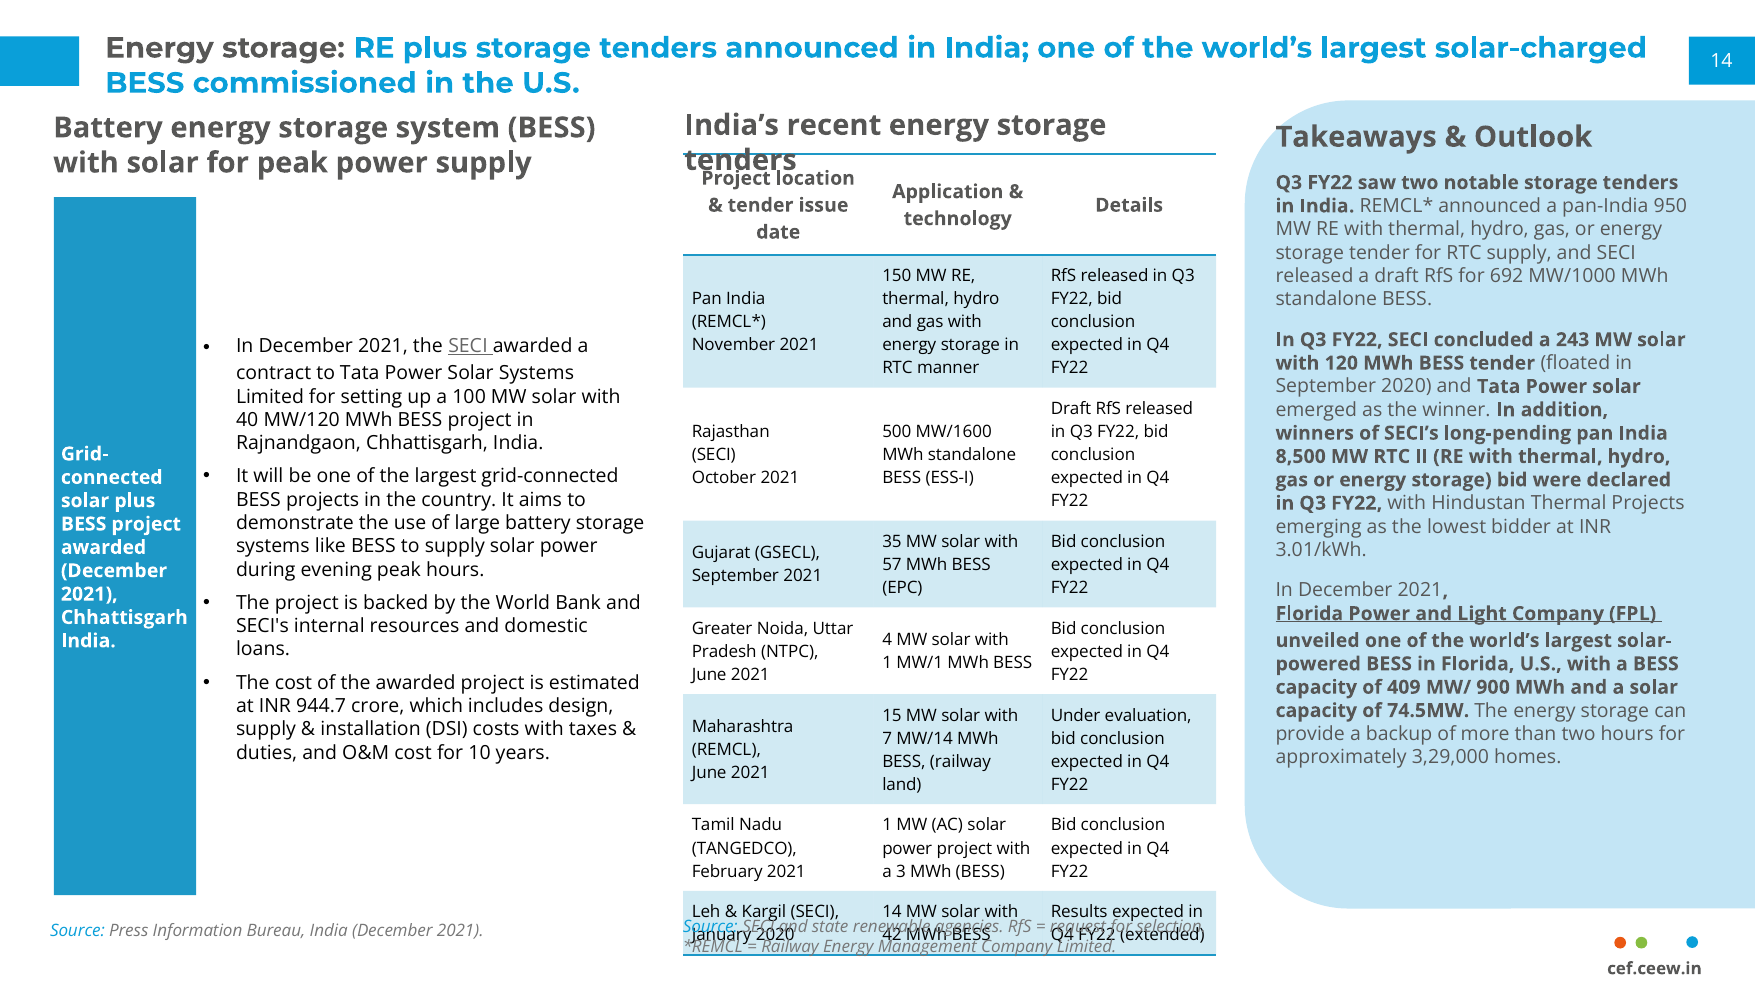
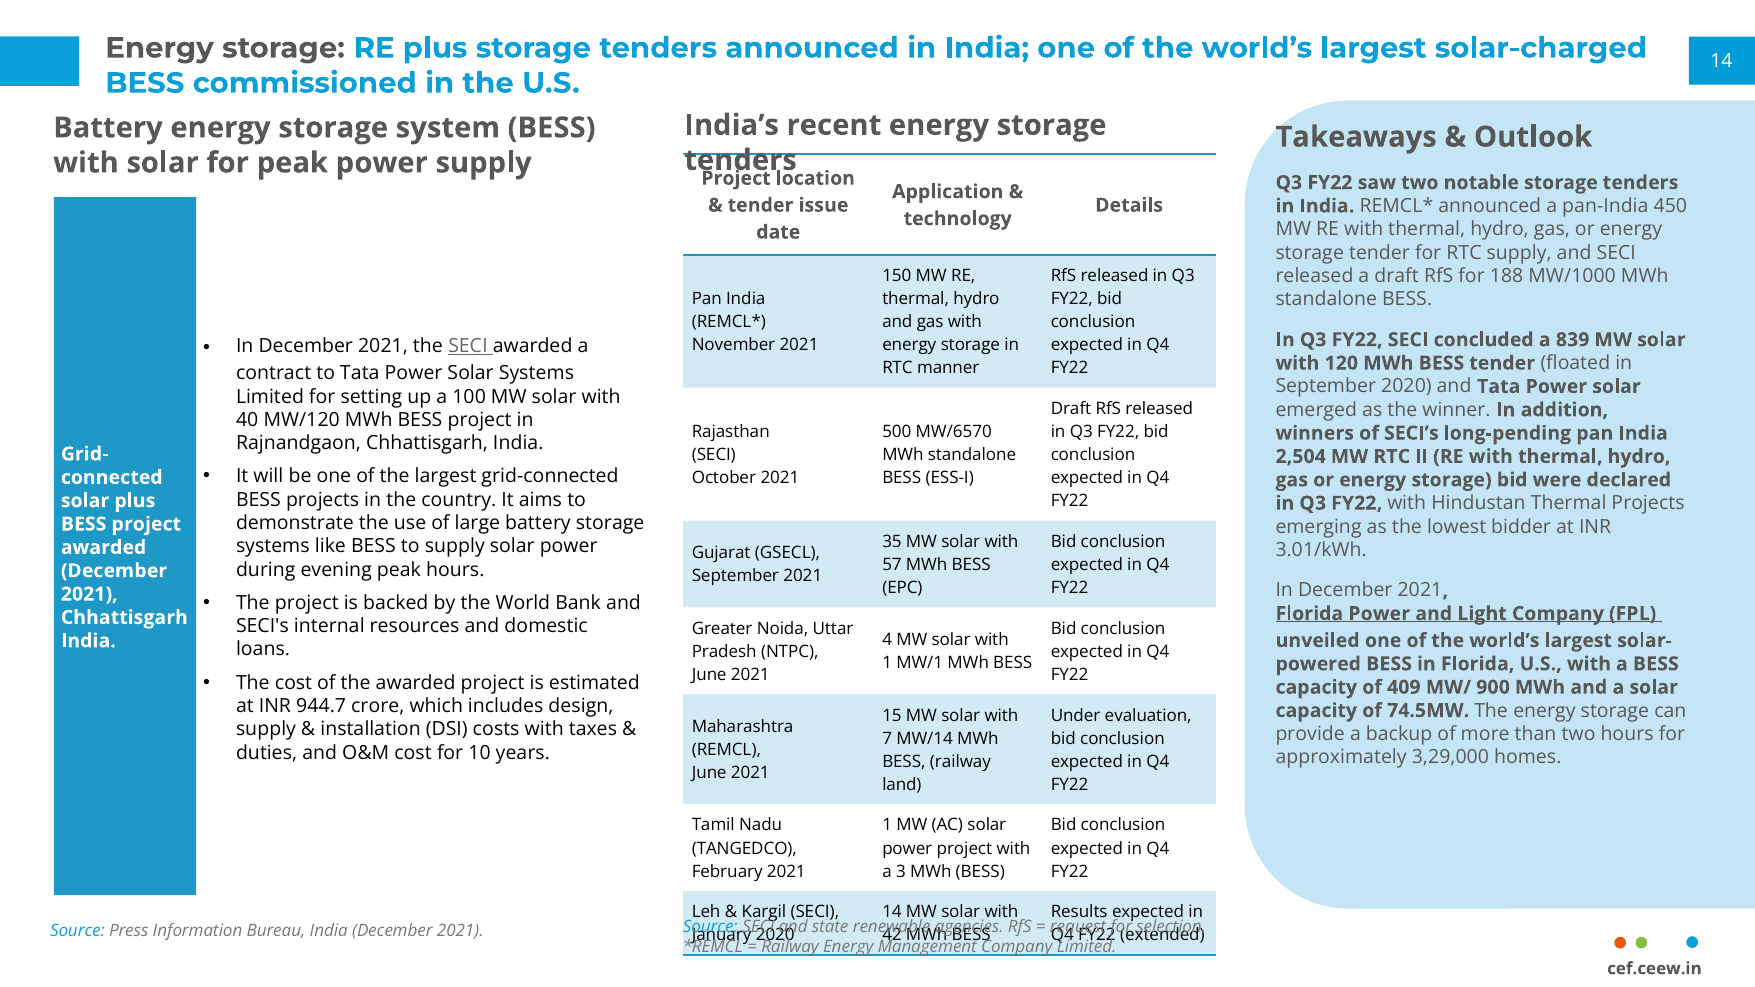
950: 950 -> 450
692: 692 -> 188
243: 243 -> 839
MW/1600: MW/1600 -> MW/6570
8,500: 8,500 -> 2,504
